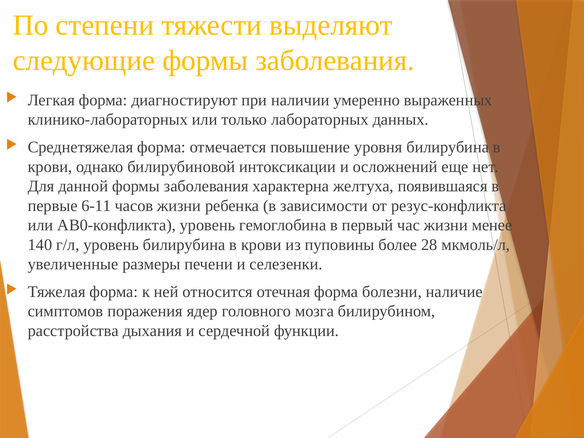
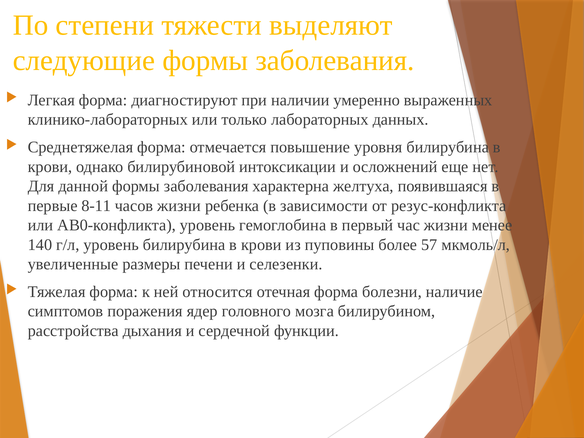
6-11: 6-11 -> 8-11
28: 28 -> 57
